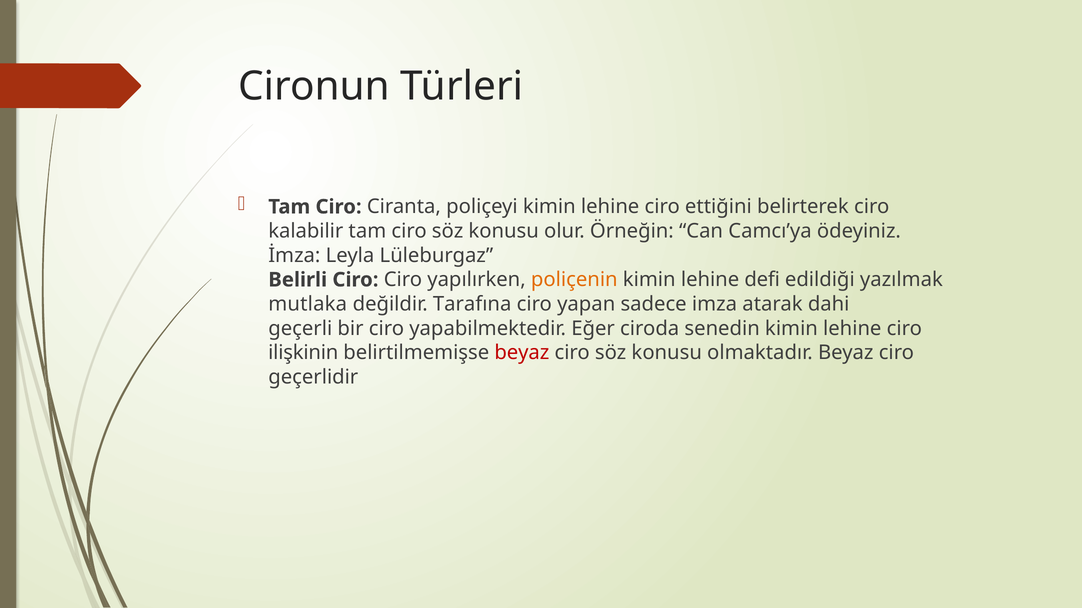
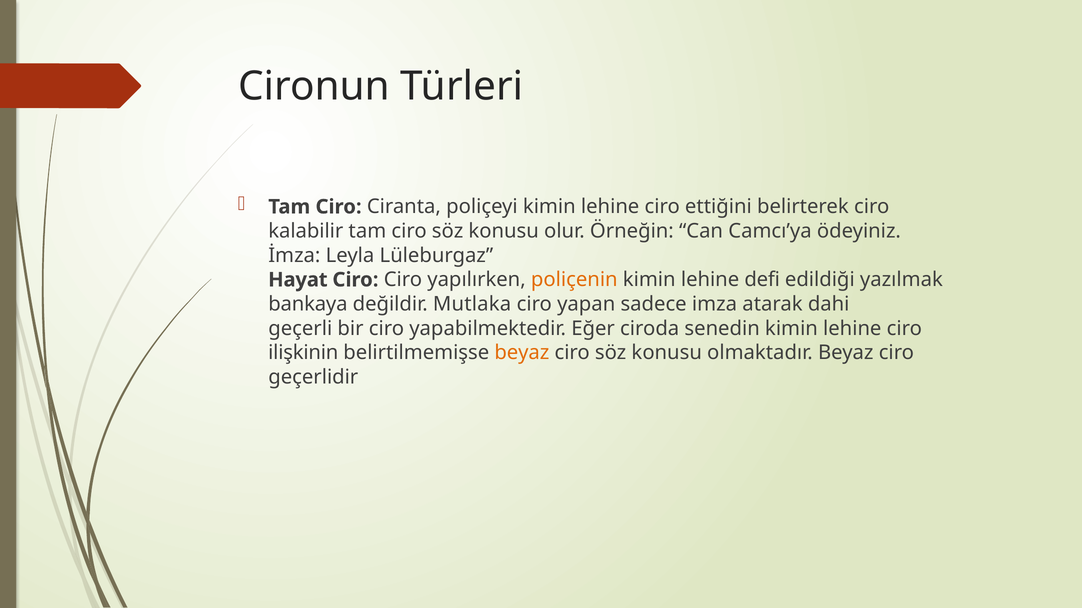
Belirli: Belirli -> Hayat
mutlaka: mutlaka -> bankaya
Tarafına: Tarafına -> Mutlaka
beyaz at (522, 353) colour: red -> orange
